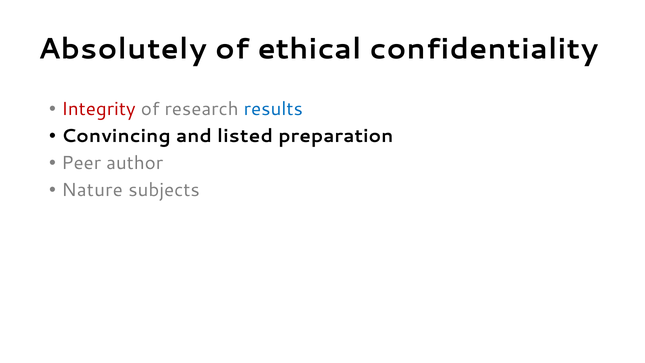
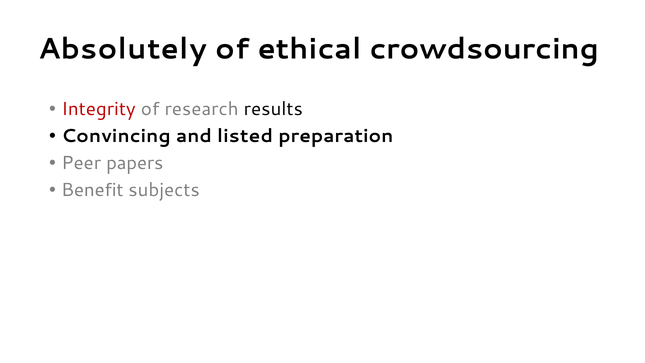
confidentiality: confidentiality -> crowdsourcing
results colour: blue -> black
author: author -> papers
Nature: Nature -> Benefit
